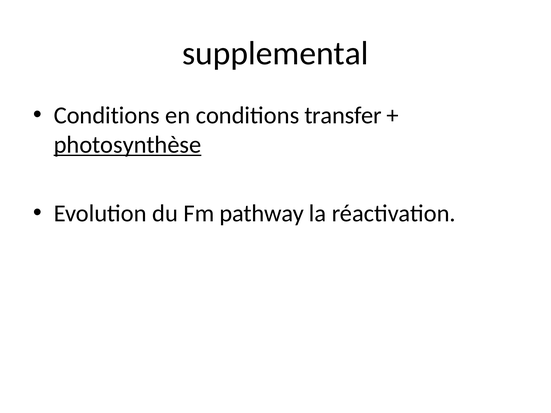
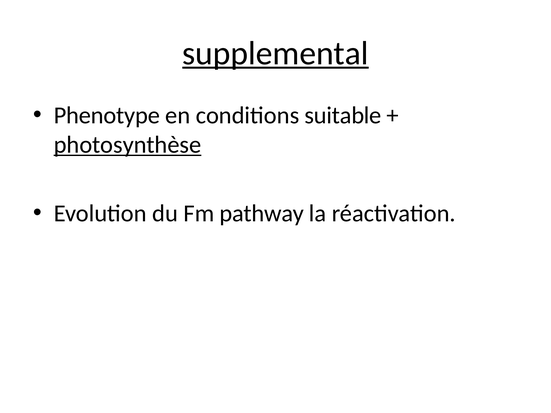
supplemental underline: none -> present
Conditions at (107, 116): Conditions -> Phenotype
transfer: transfer -> suitable
